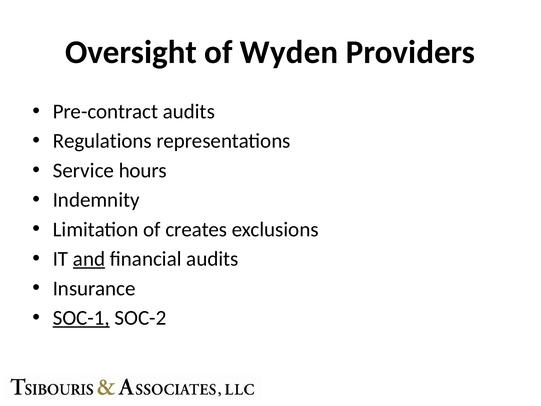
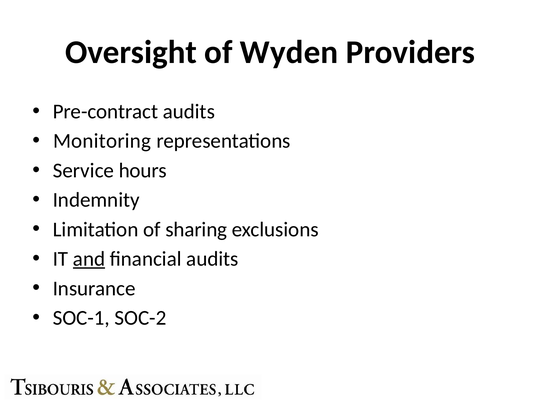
Regulations: Regulations -> Monitoring
creates: creates -> sharing
SOC-1 underline: present -> none
